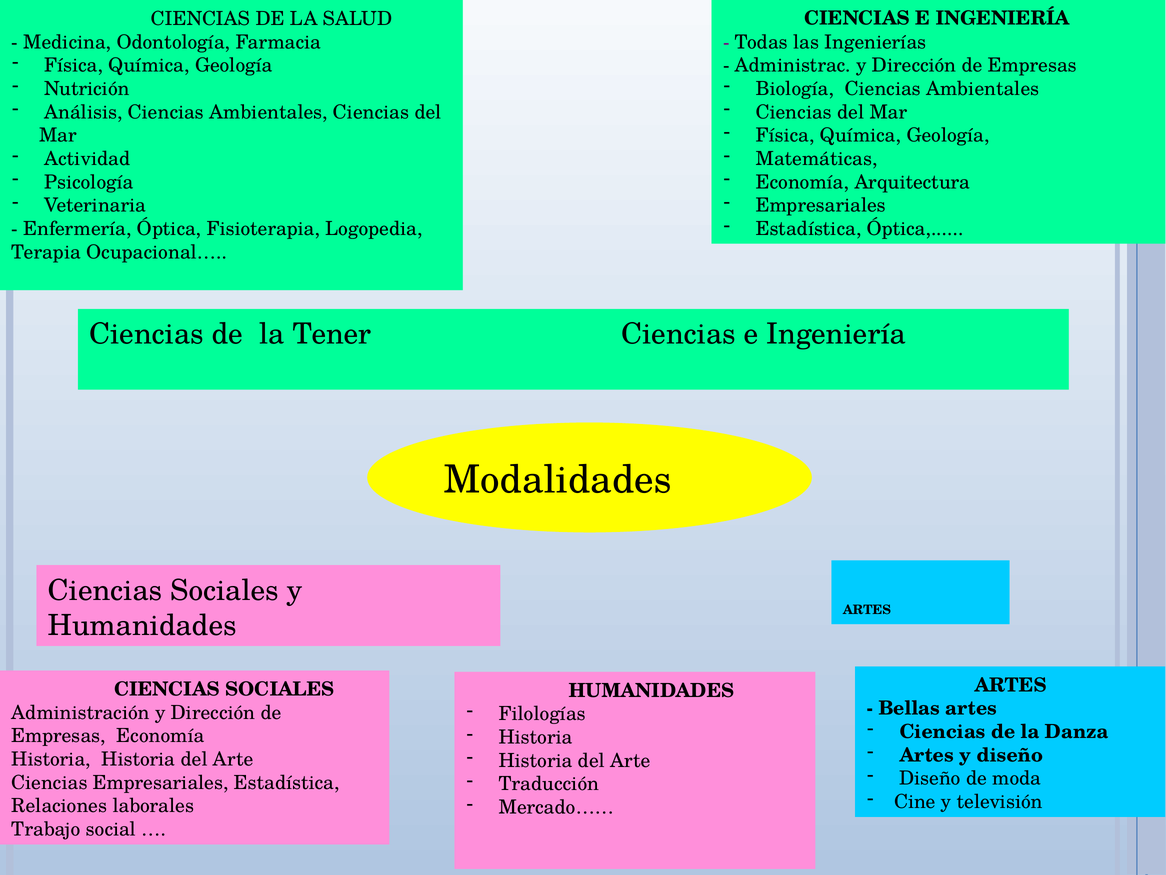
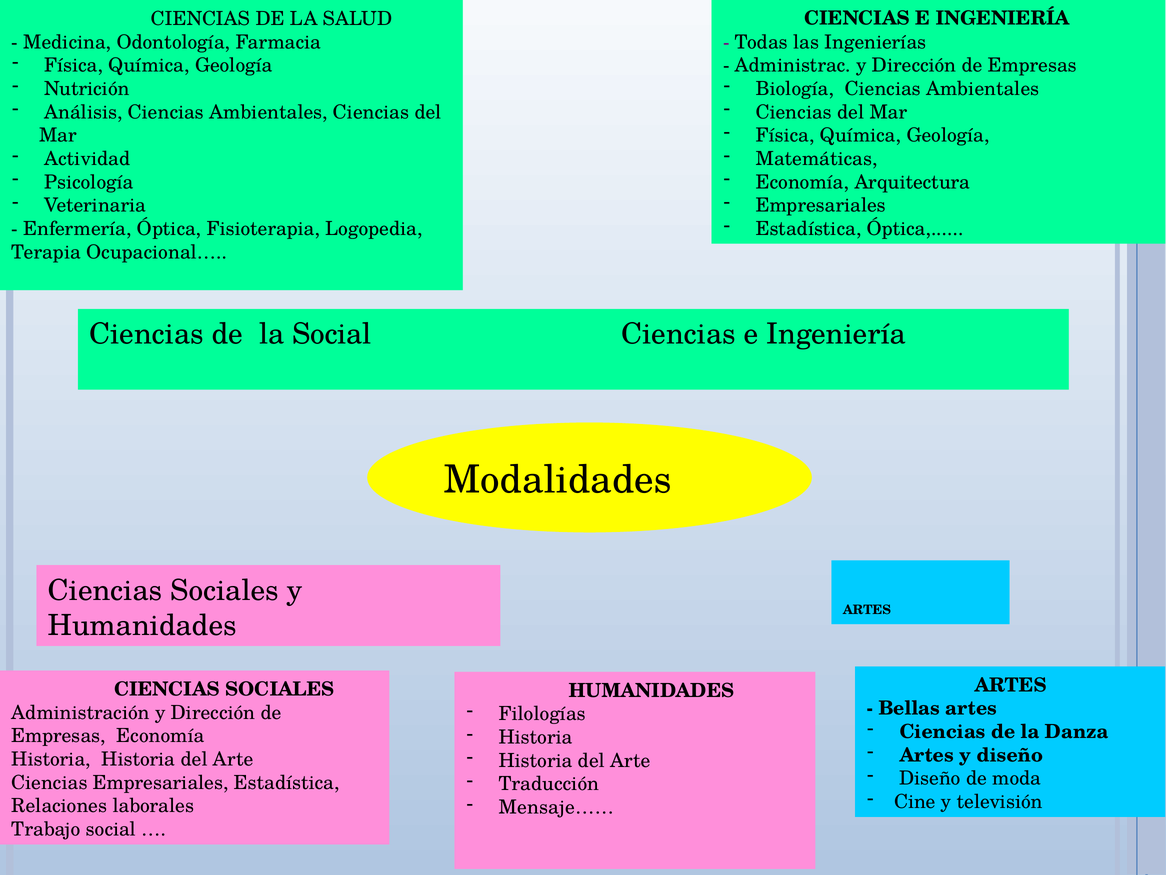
la Tener: Tener -> Social
Mercado……: Mercado…… -> Mensaje……
